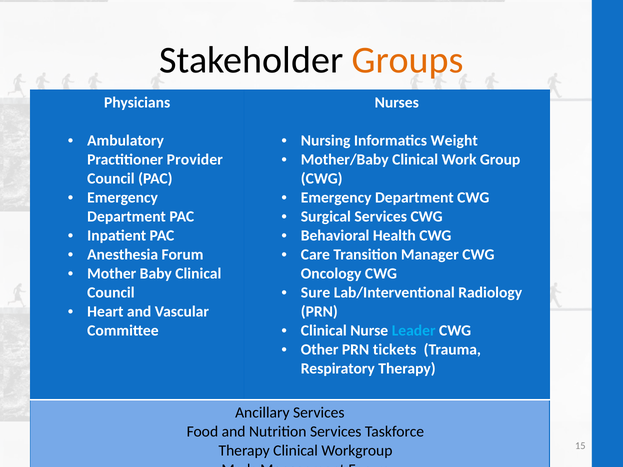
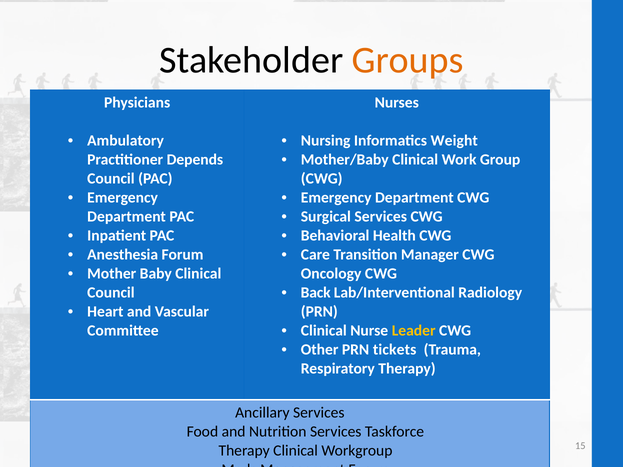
Provider: Provider -> Depends
Sure: Sure -> Back
Leader colour: light blue -> yellow
